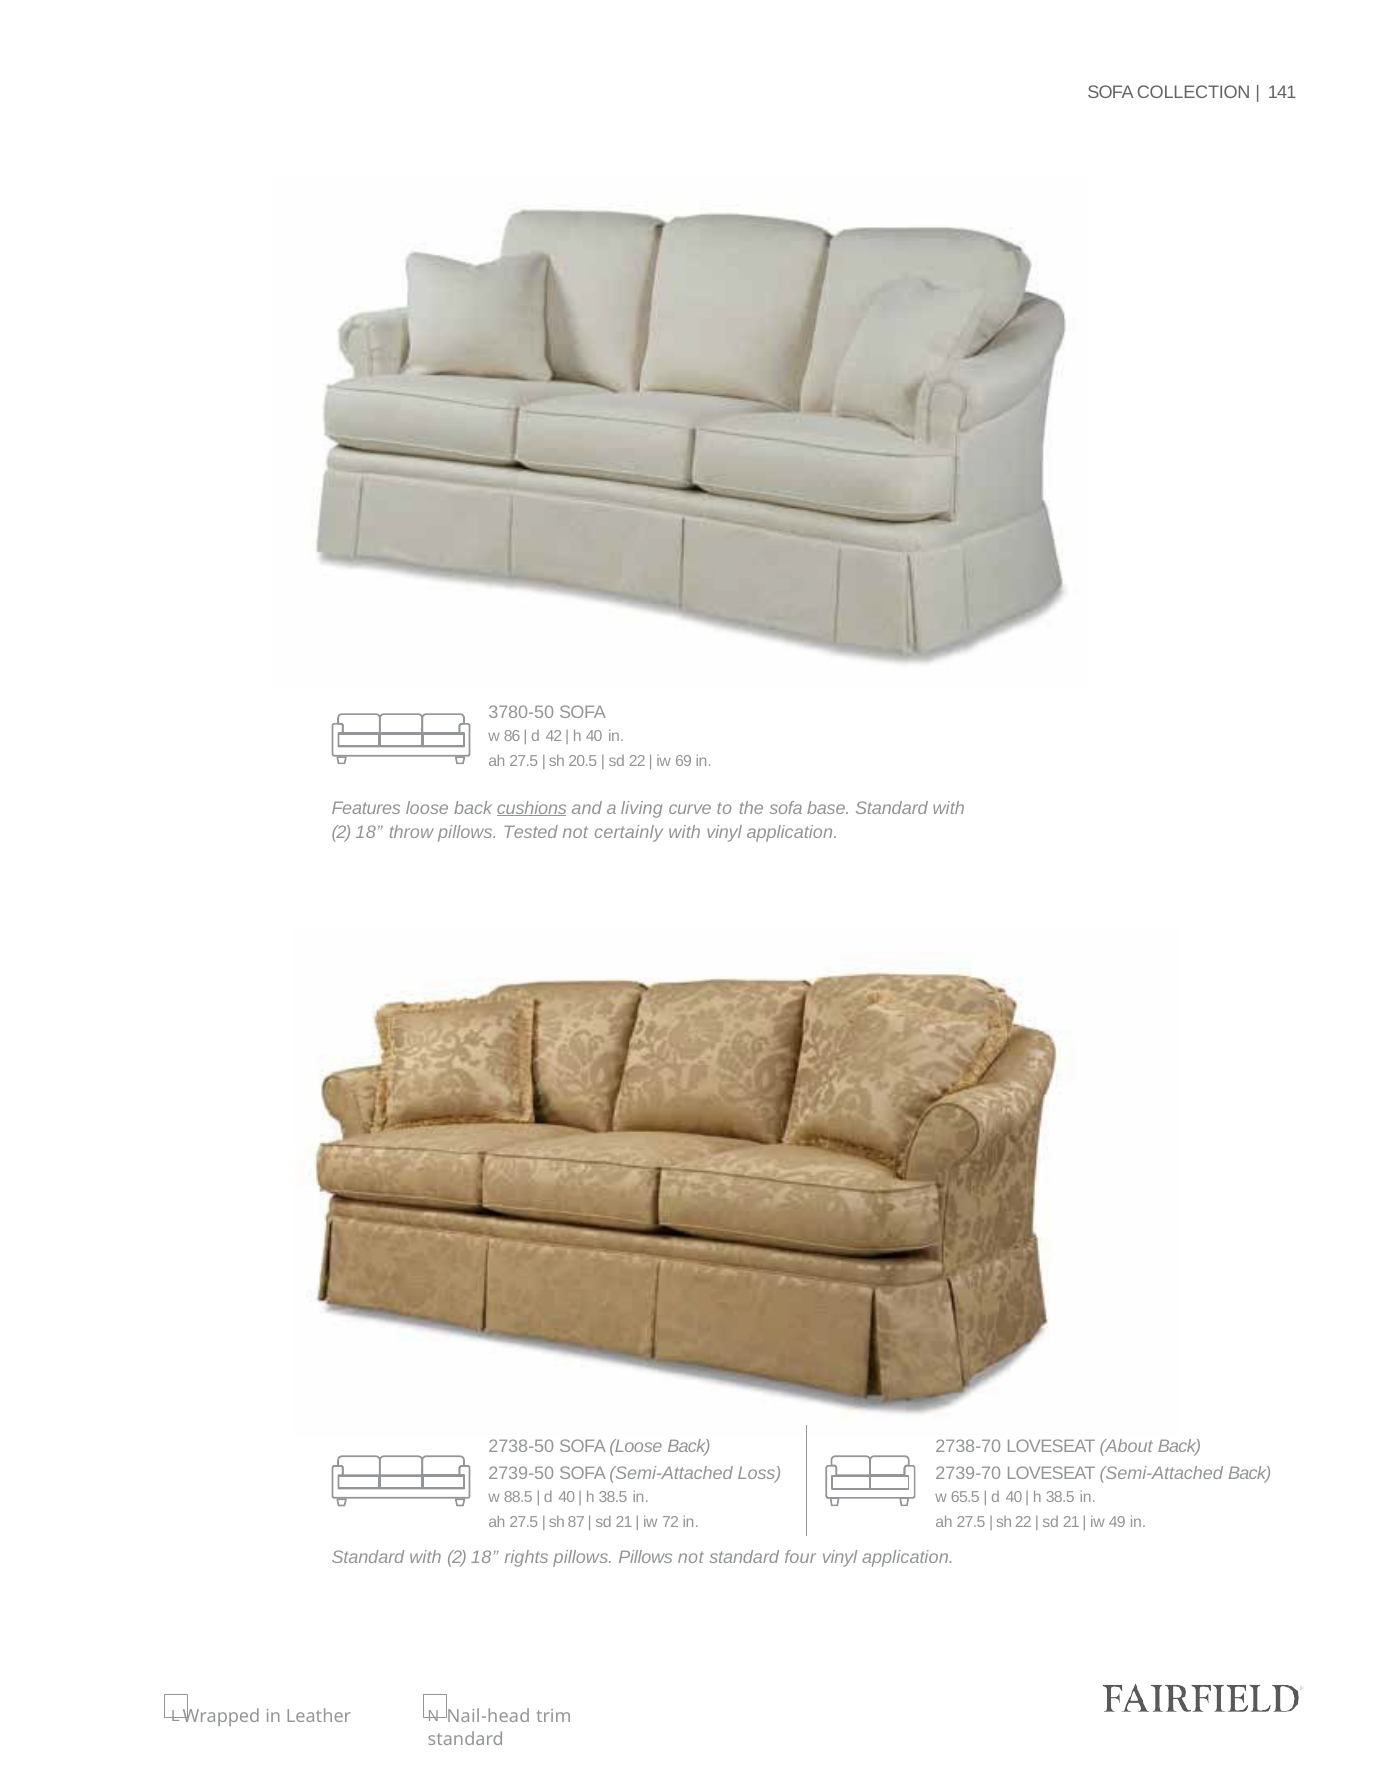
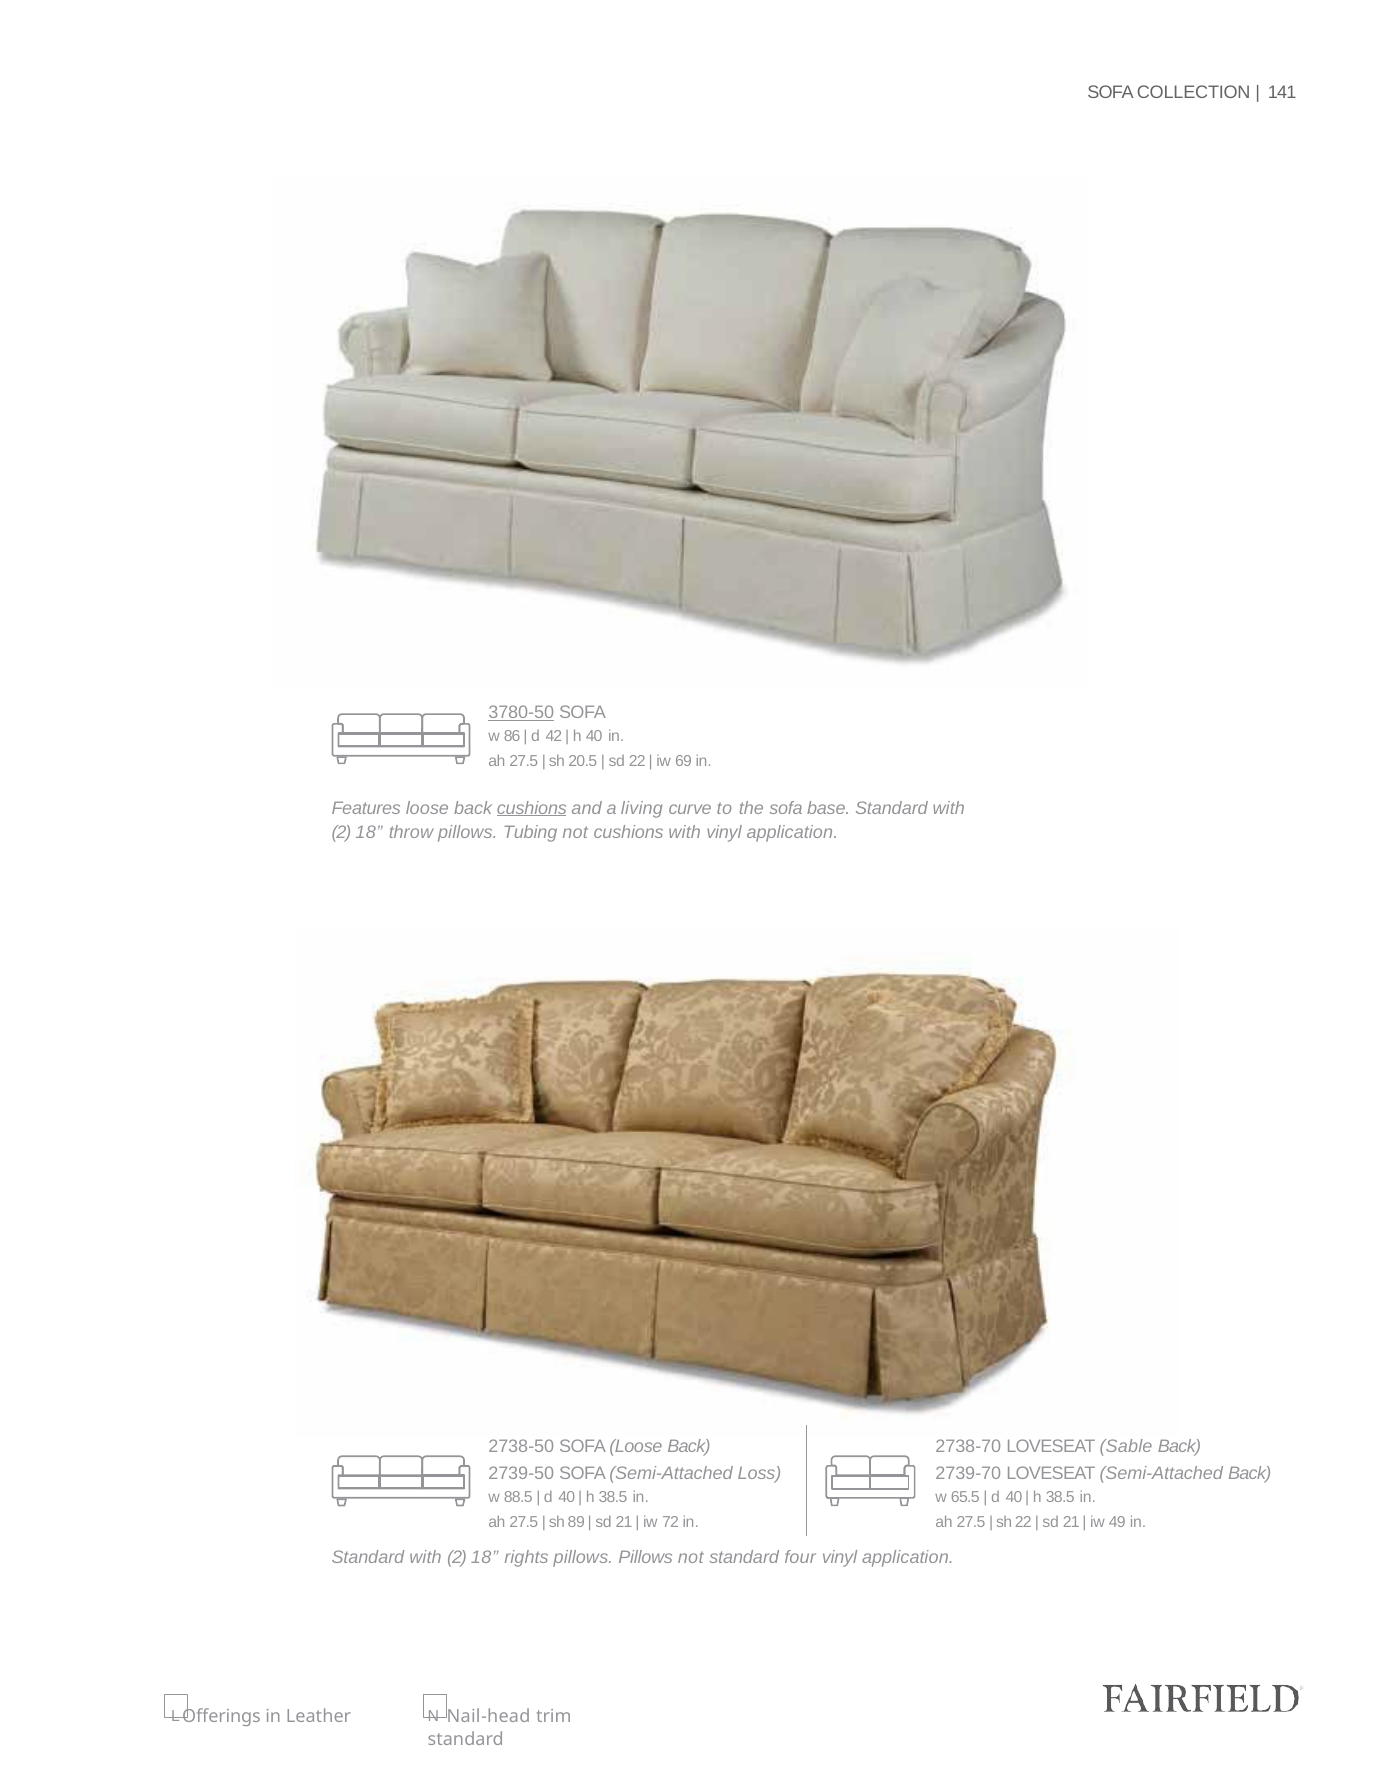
3780-50 underline: none -> present
Tested: Tested -> Tubing
not certainly: certainly -> cushions
About: About -> Sable
87: 87 -> 89
Wrapped: Wrapped -> Offerings
